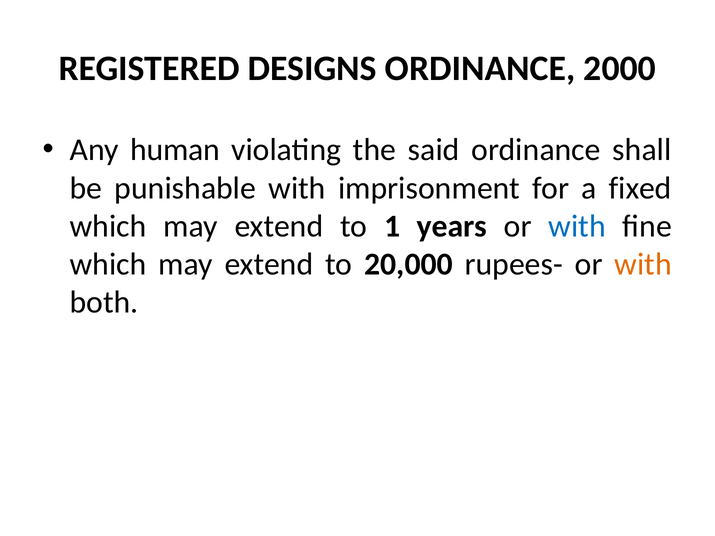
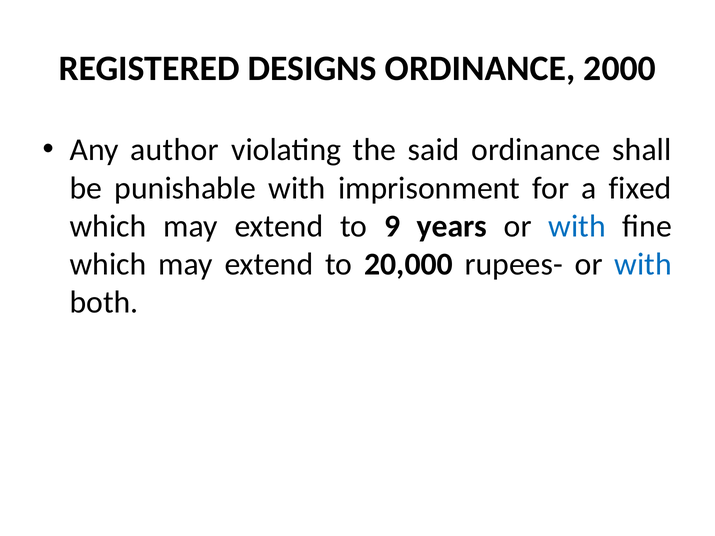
human: human -> author
1: 1 -> 9
with at (643, 264) colour: orange -> blue
